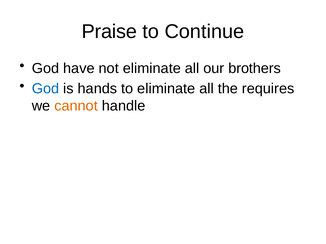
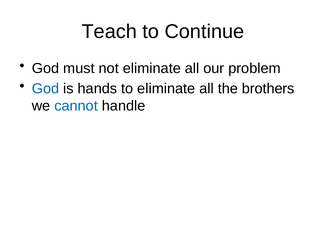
Praise: Praise -> Teach
have: have -> must
brothers: brothers -> problem
requires: requires -> brothers
cannot colour: orange -> blue
